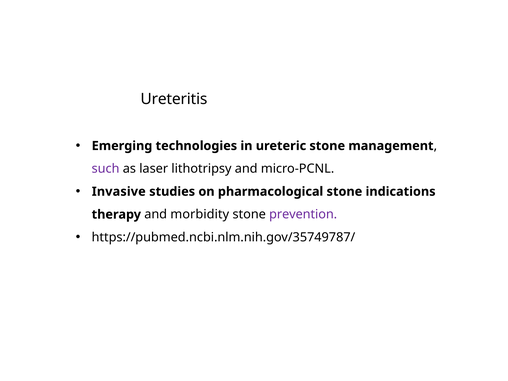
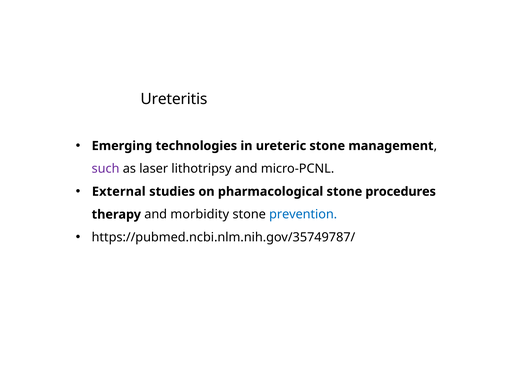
Invasive: Invasive -> External
indications: indications -> procedures
prevention colour: purple -> blue
